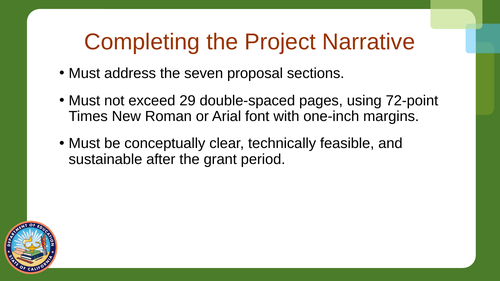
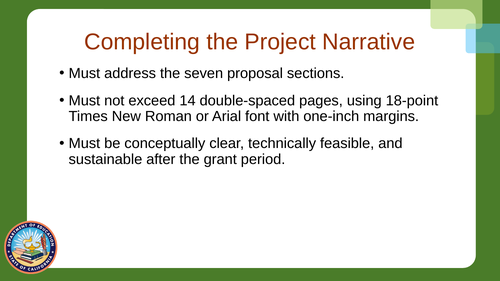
29: 29 -> 14
72-point: 72-point -> 18-point
